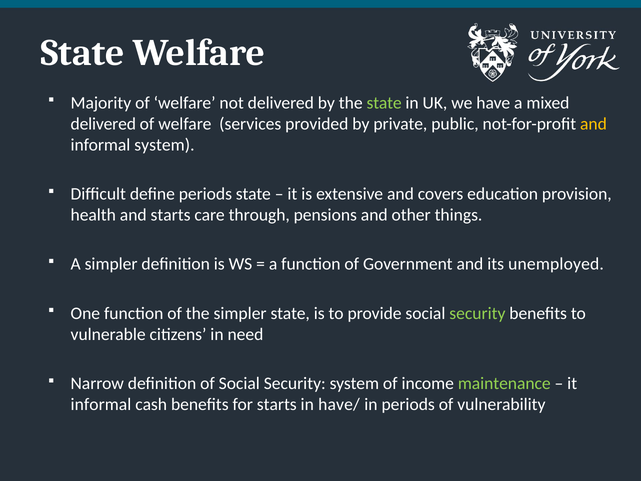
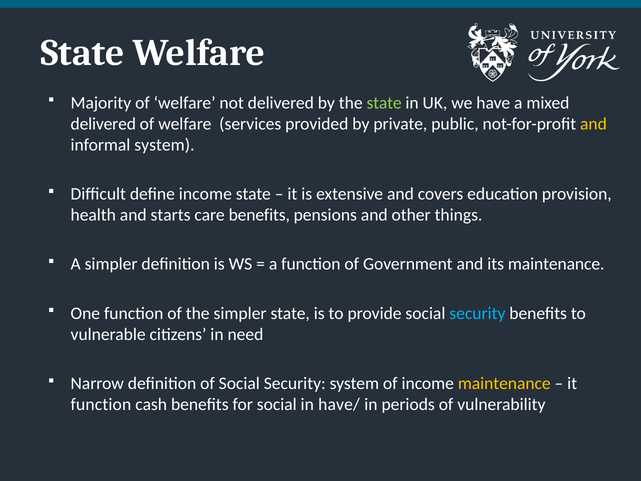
define periods: periods -> income
care through: through -> benefits
its unemployed: unemployed -> maintenance
security at (477, 314) colour: light green -> light blue
maintenance at (504, 384) colour: light green -> yellow
informal at (101, 405): informal -> function
for starts: starts -> social
